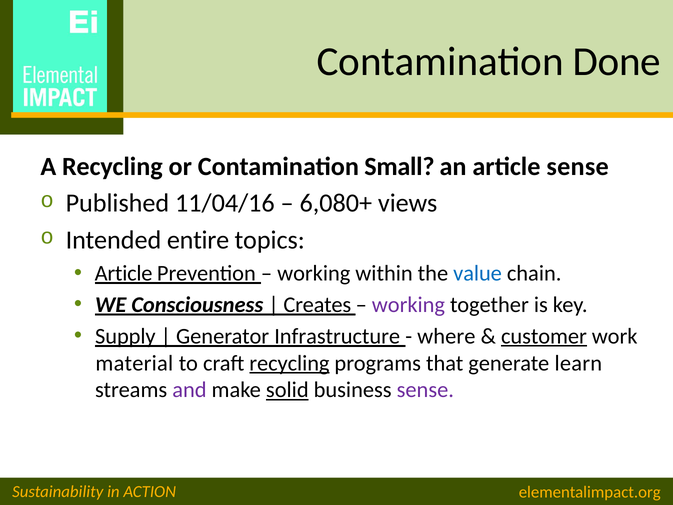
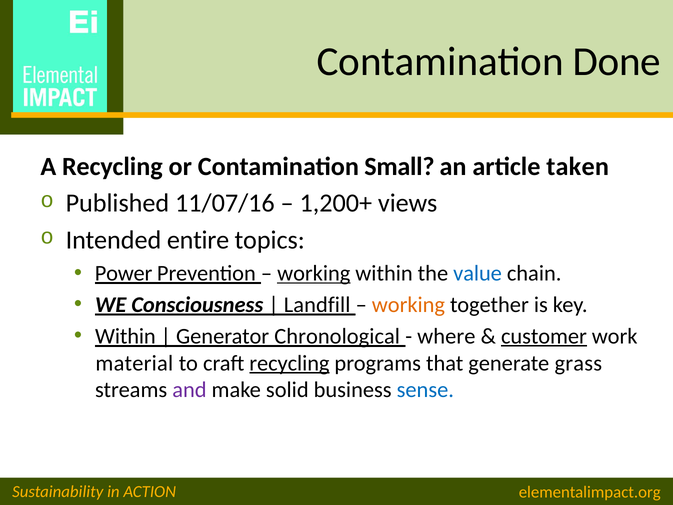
article sense: sense -> taken
11/04/16: 11/04/16 -> 11/07/16
6,080+: 6,080+ -> 1,200+
Article at (124, 273): Article -> Power
working at (314, 273) underline: none -> present
Creates: Creates -> Landfill
working at (408, 305) colour: purple -> orange
Supply at (125, 336): Supply -> Within
Infrastructure: Infrastructure -> Chronological
learn: learn -> grass
solid underline: present -> none
sense at (425, 390) colour: purple -> blue
